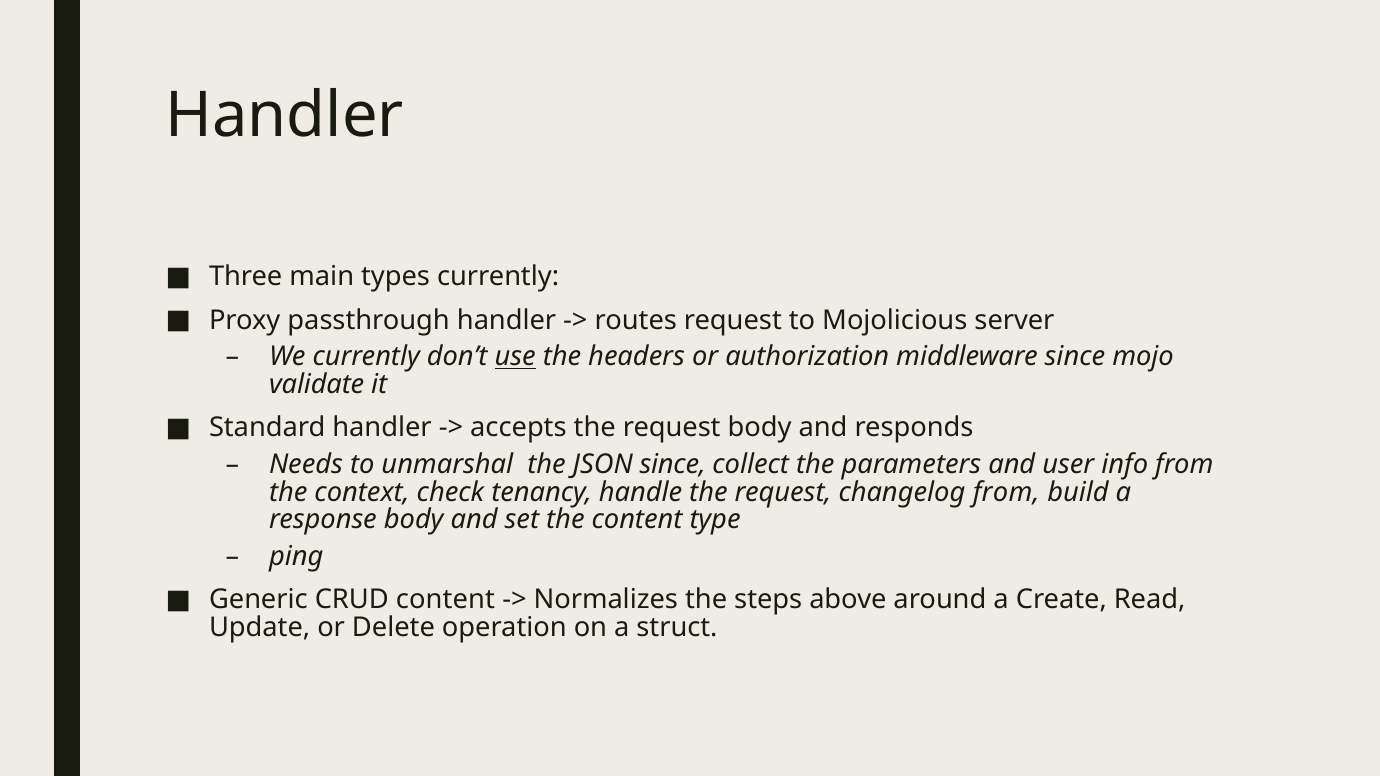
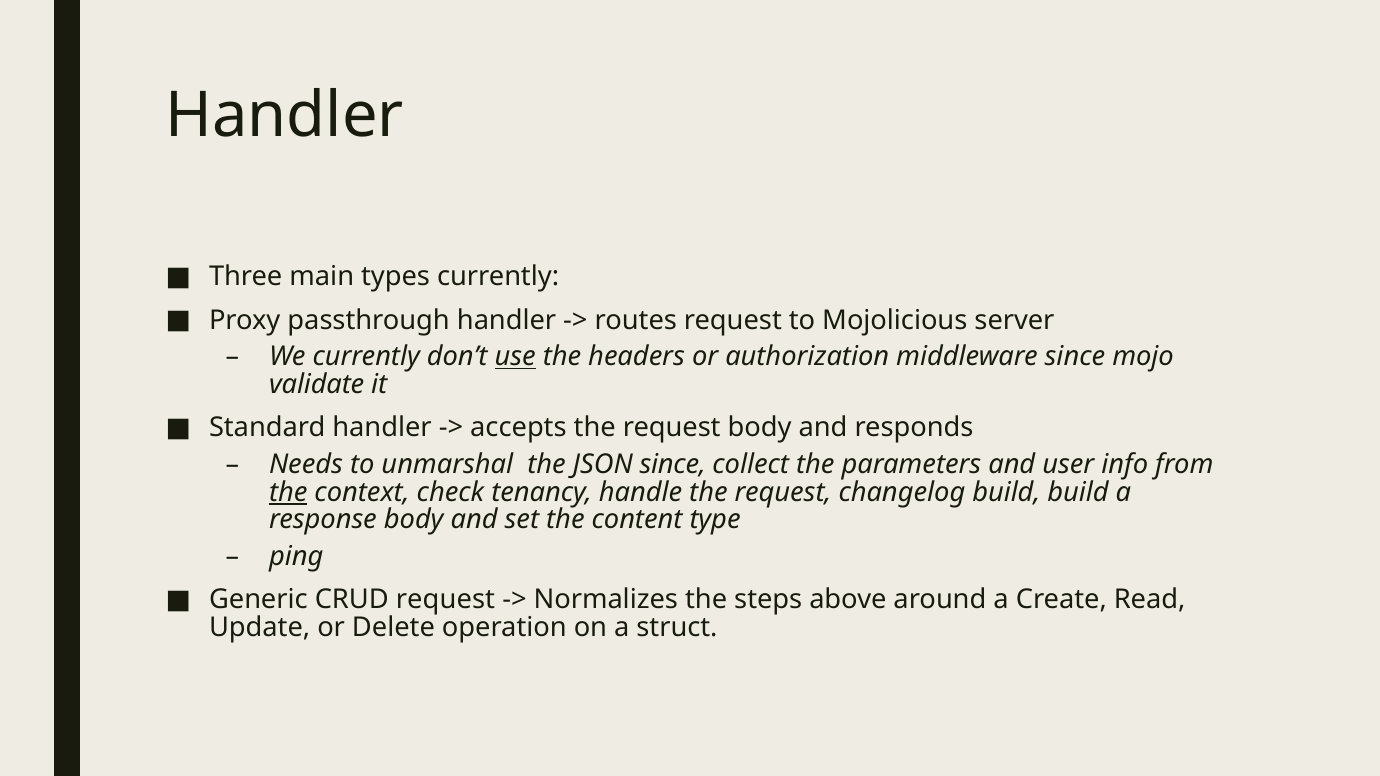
the at (288, 492) underline: none -> present
changelog from: from -> build
CRUD content: content -> request
